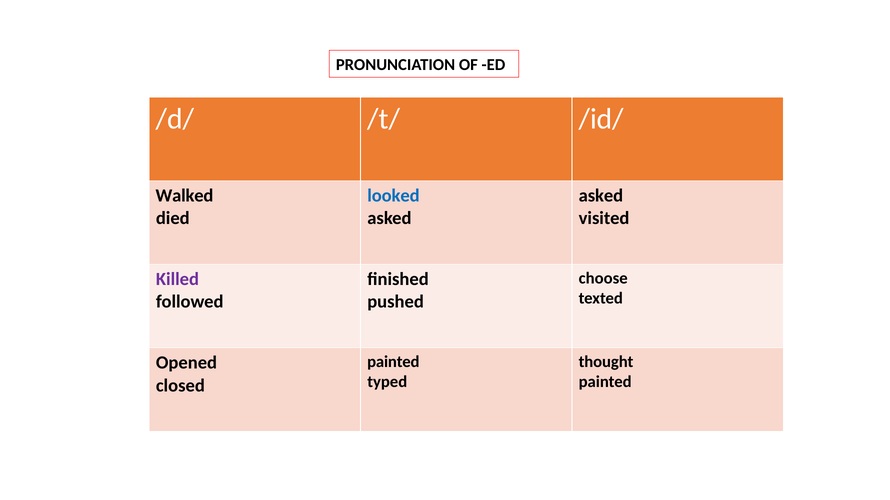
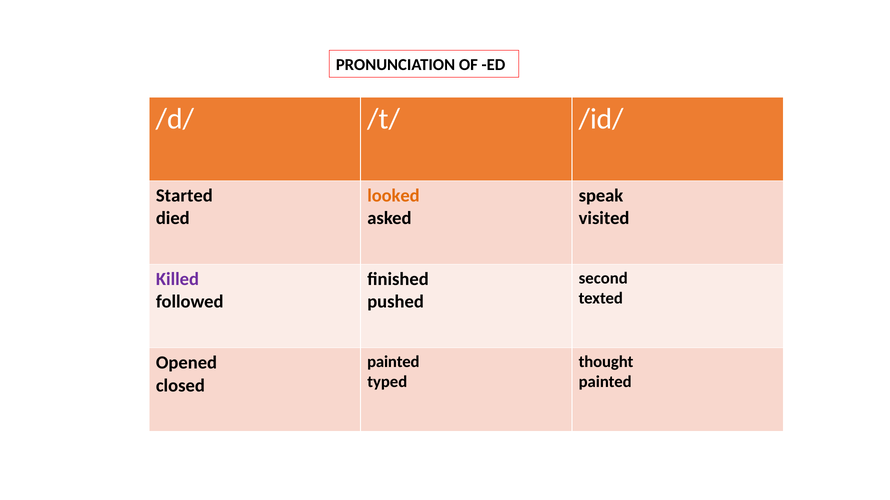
Walked: Walked -> Started
looked colour: blue -> orange
asked at (601, 196): asked -> speak
choose: choose -> second
